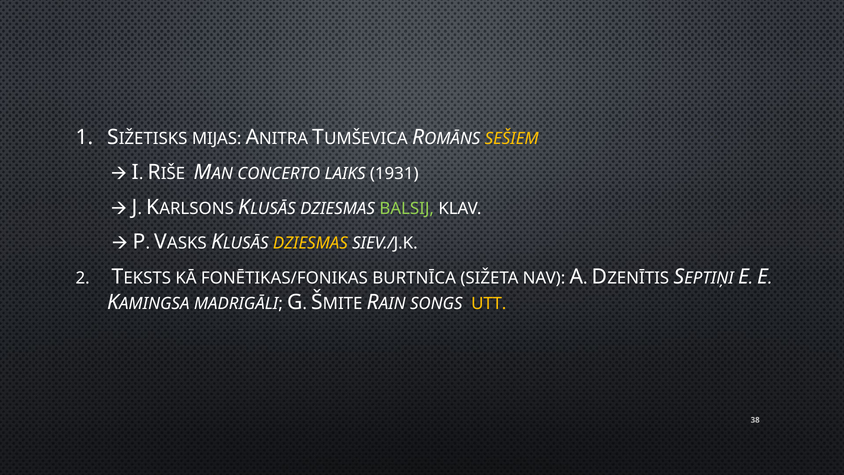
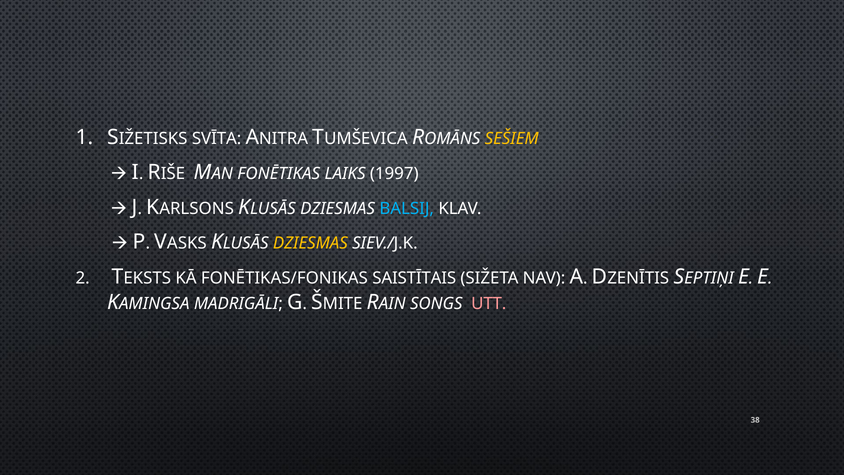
MIJAS: MIJAS -> SVĪTA
CONCERTO: CONCERTO -> FONĒTIKAS
1931: 1931 -> 1997
BALSIJ colour: light green -> light blue
BURTNĪCA: BURTNĪCA -> SAISTĪTAIS
UTT colour: yellow -> pink
